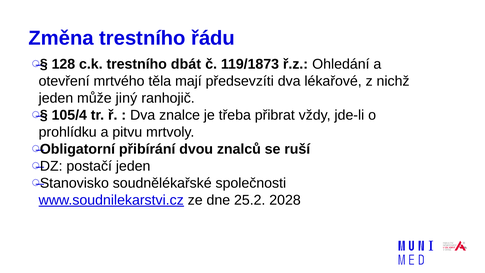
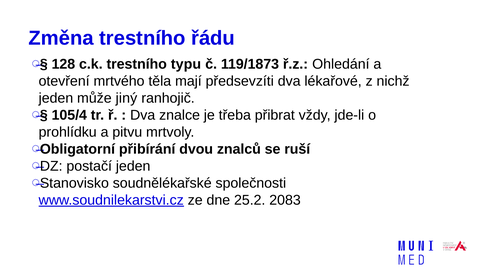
dbát: dbát -> typu
2028: 2028 -> 2083
